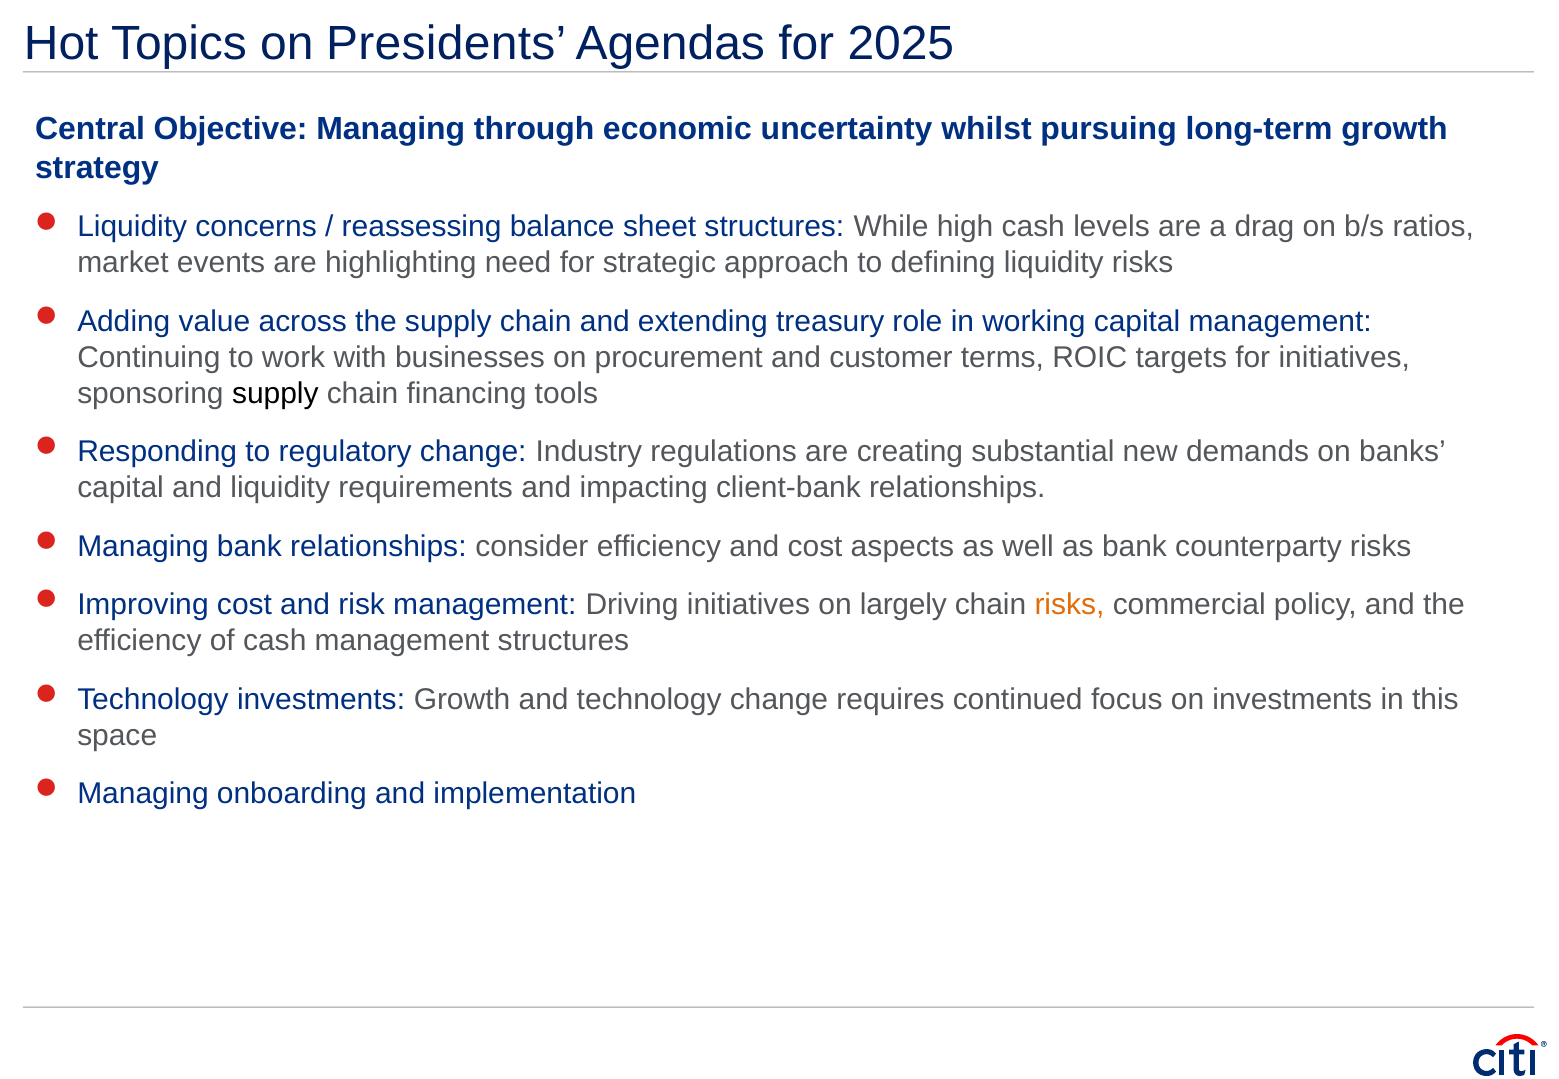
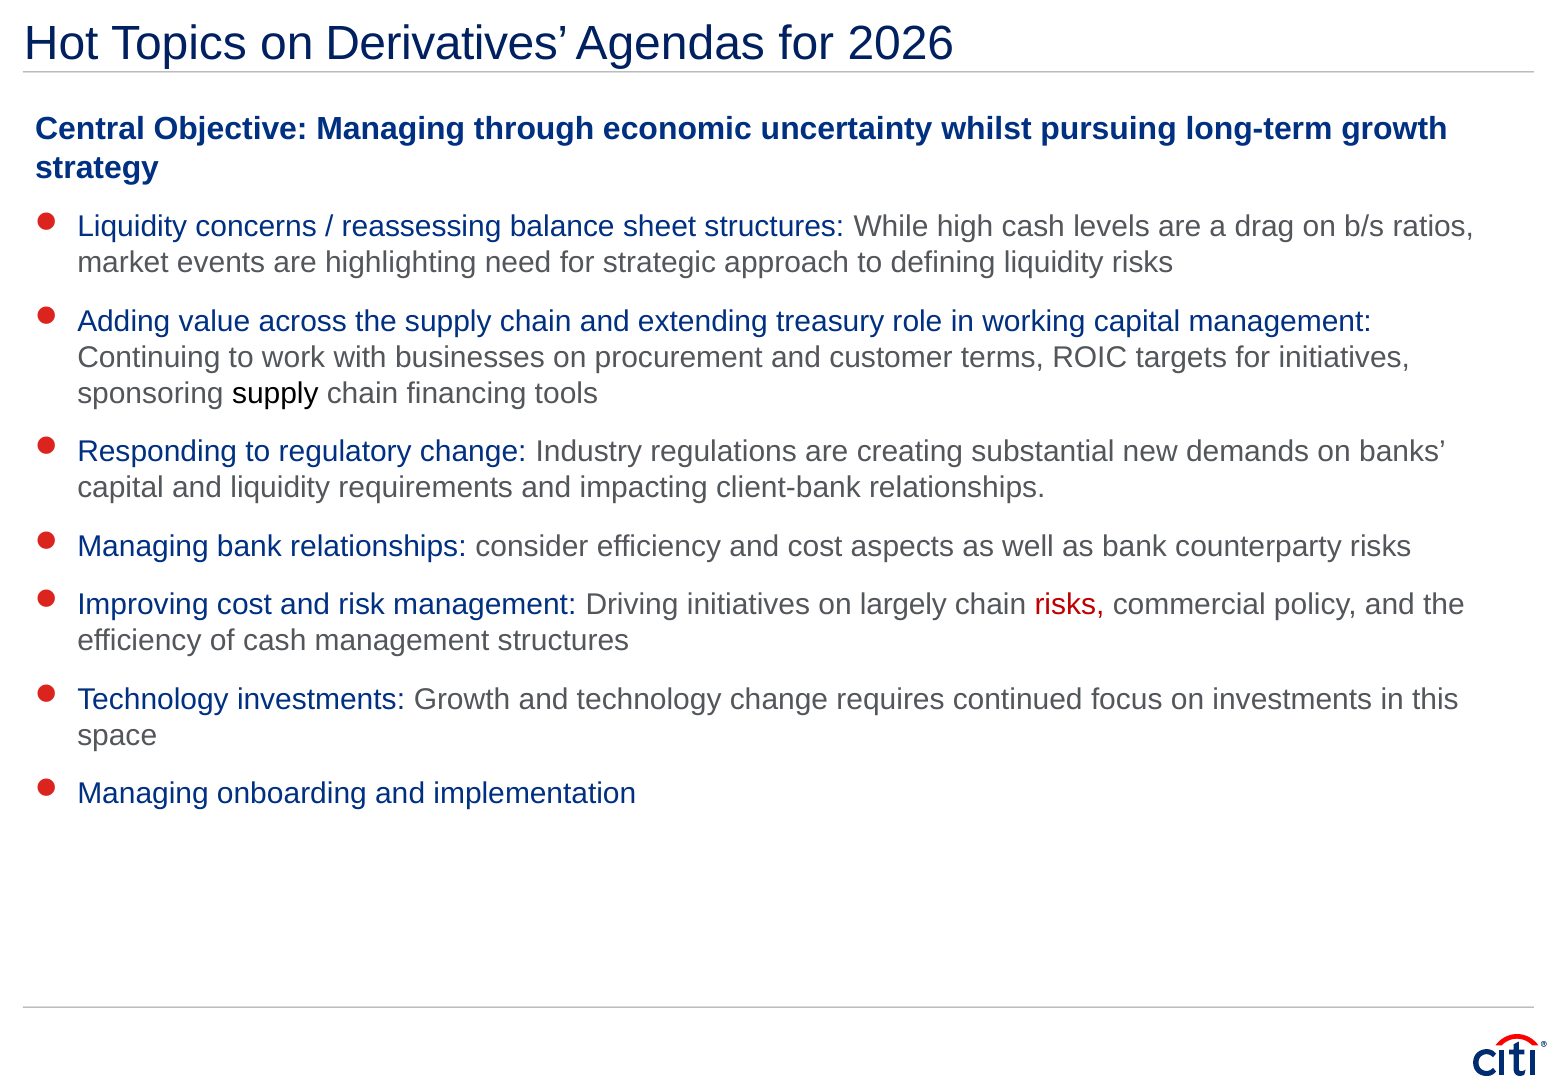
Presidents: Presidents -> Derivatives
2025: 2025 -> 2026
risks at (1069, 605) colour: orange -> red
